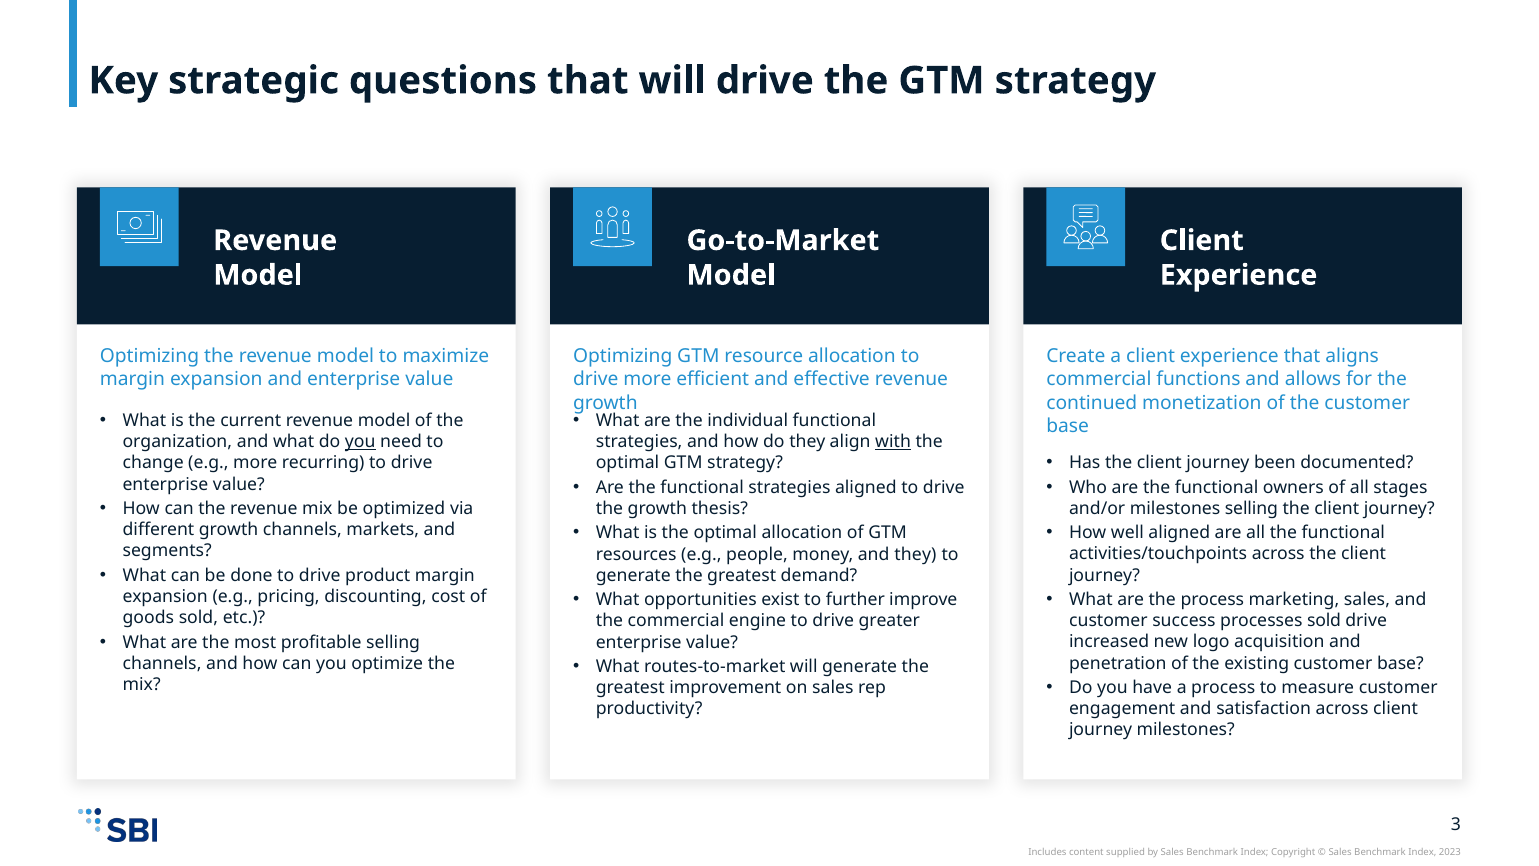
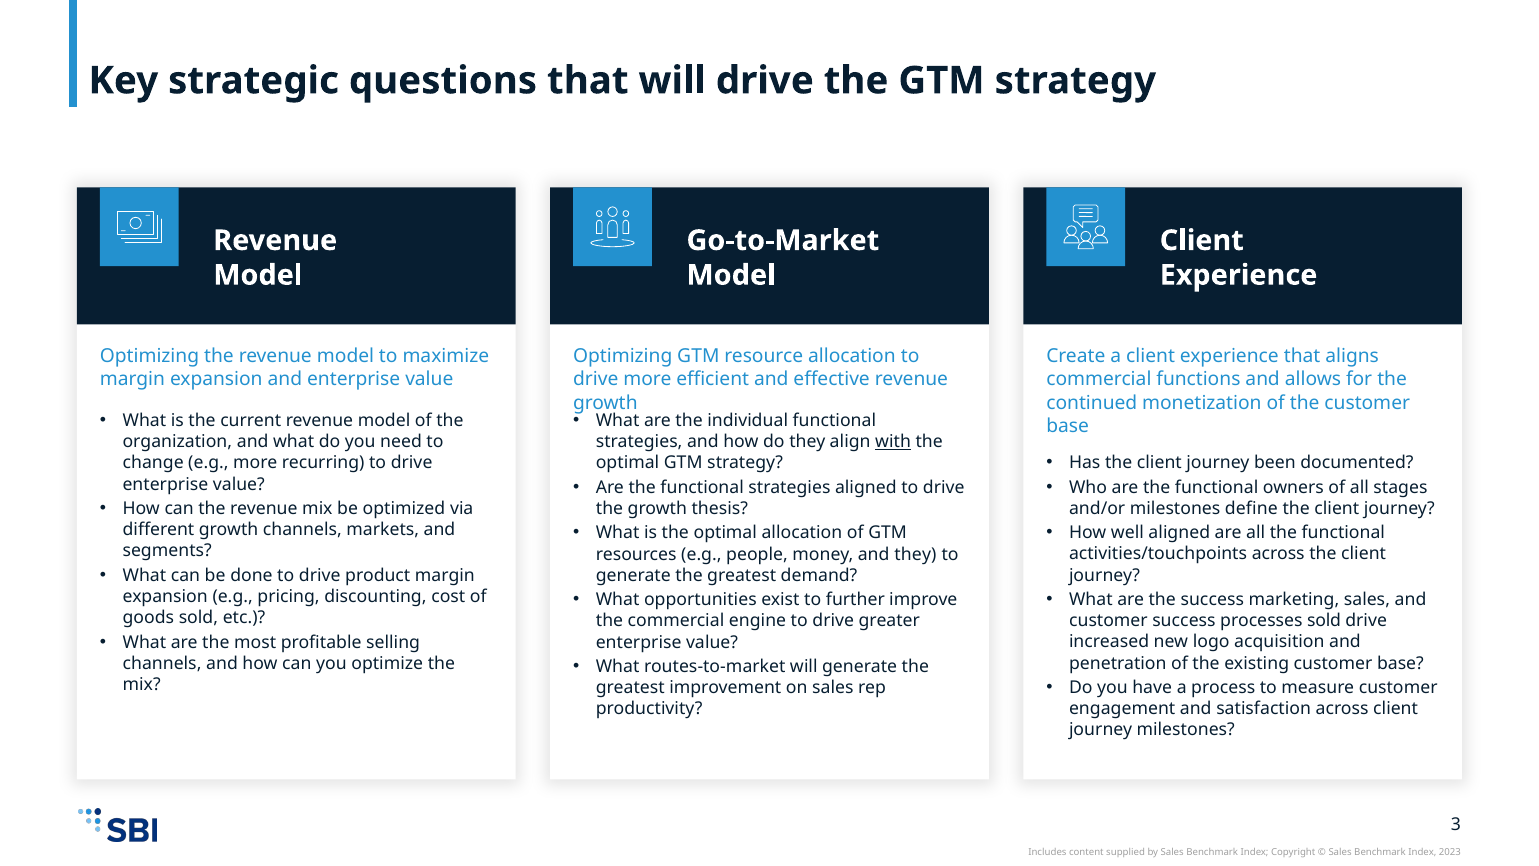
you at (360, 442) underline: present -> none
milestones selling: selling -> define
the process: process -> success
